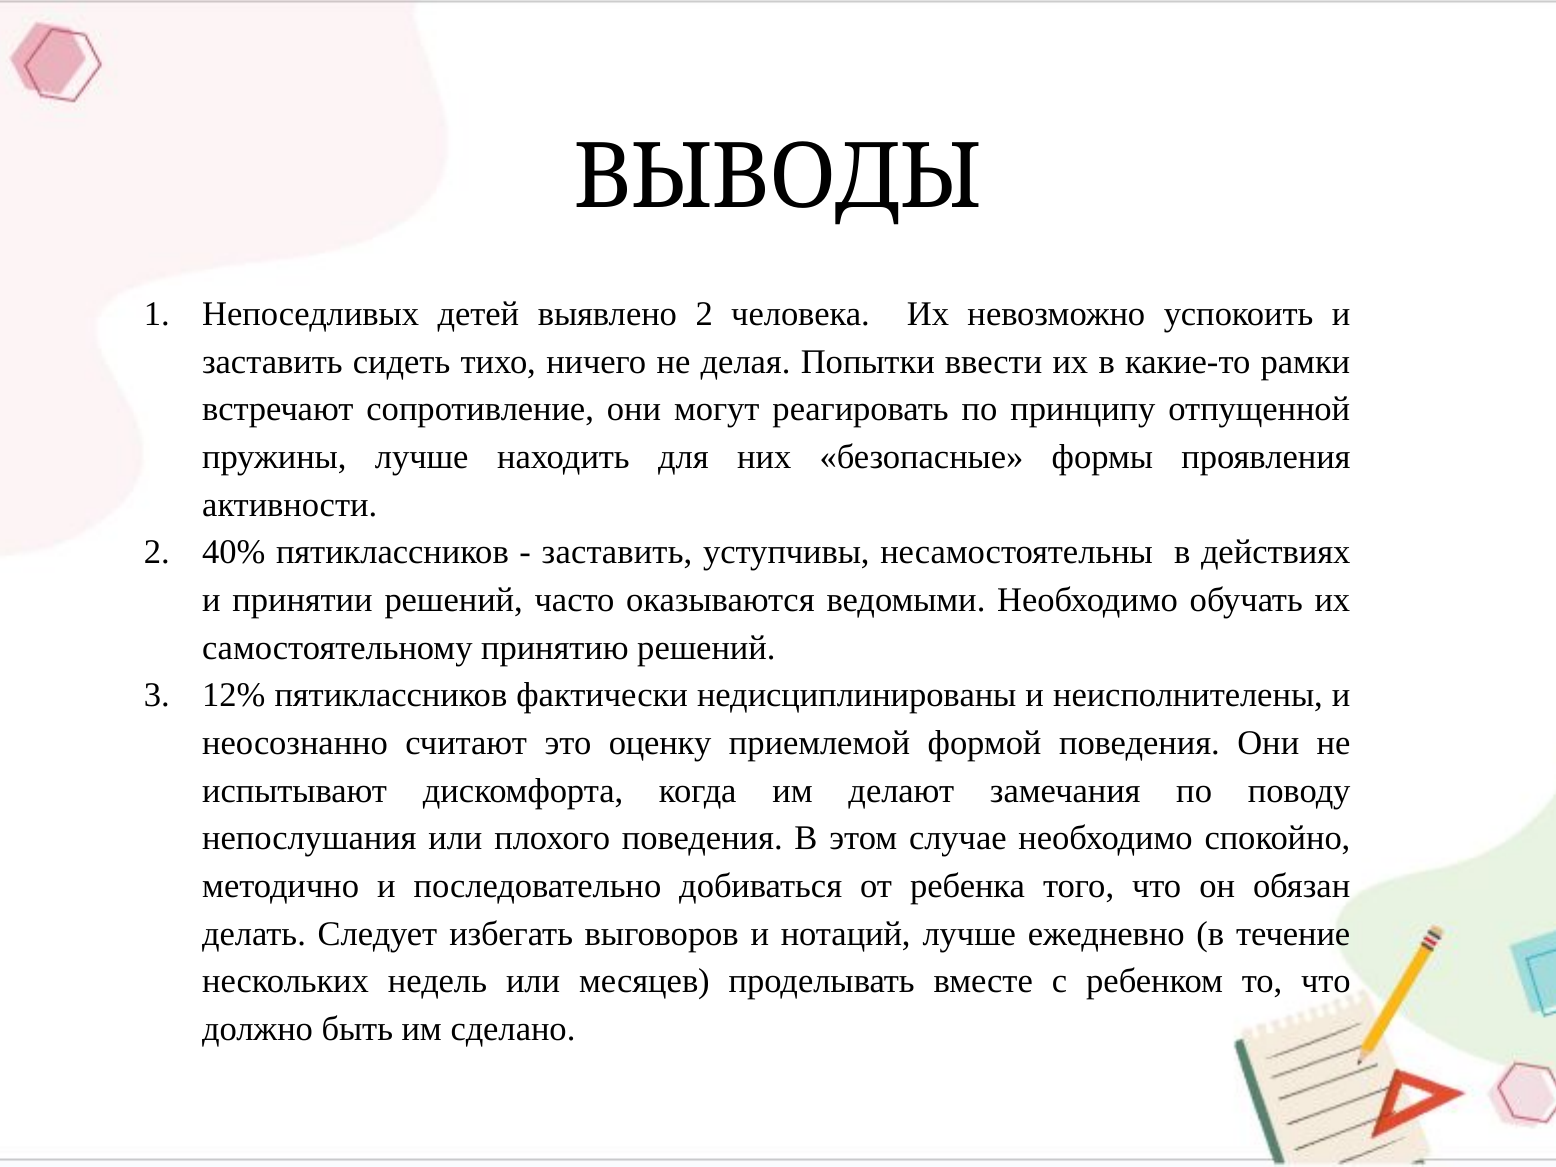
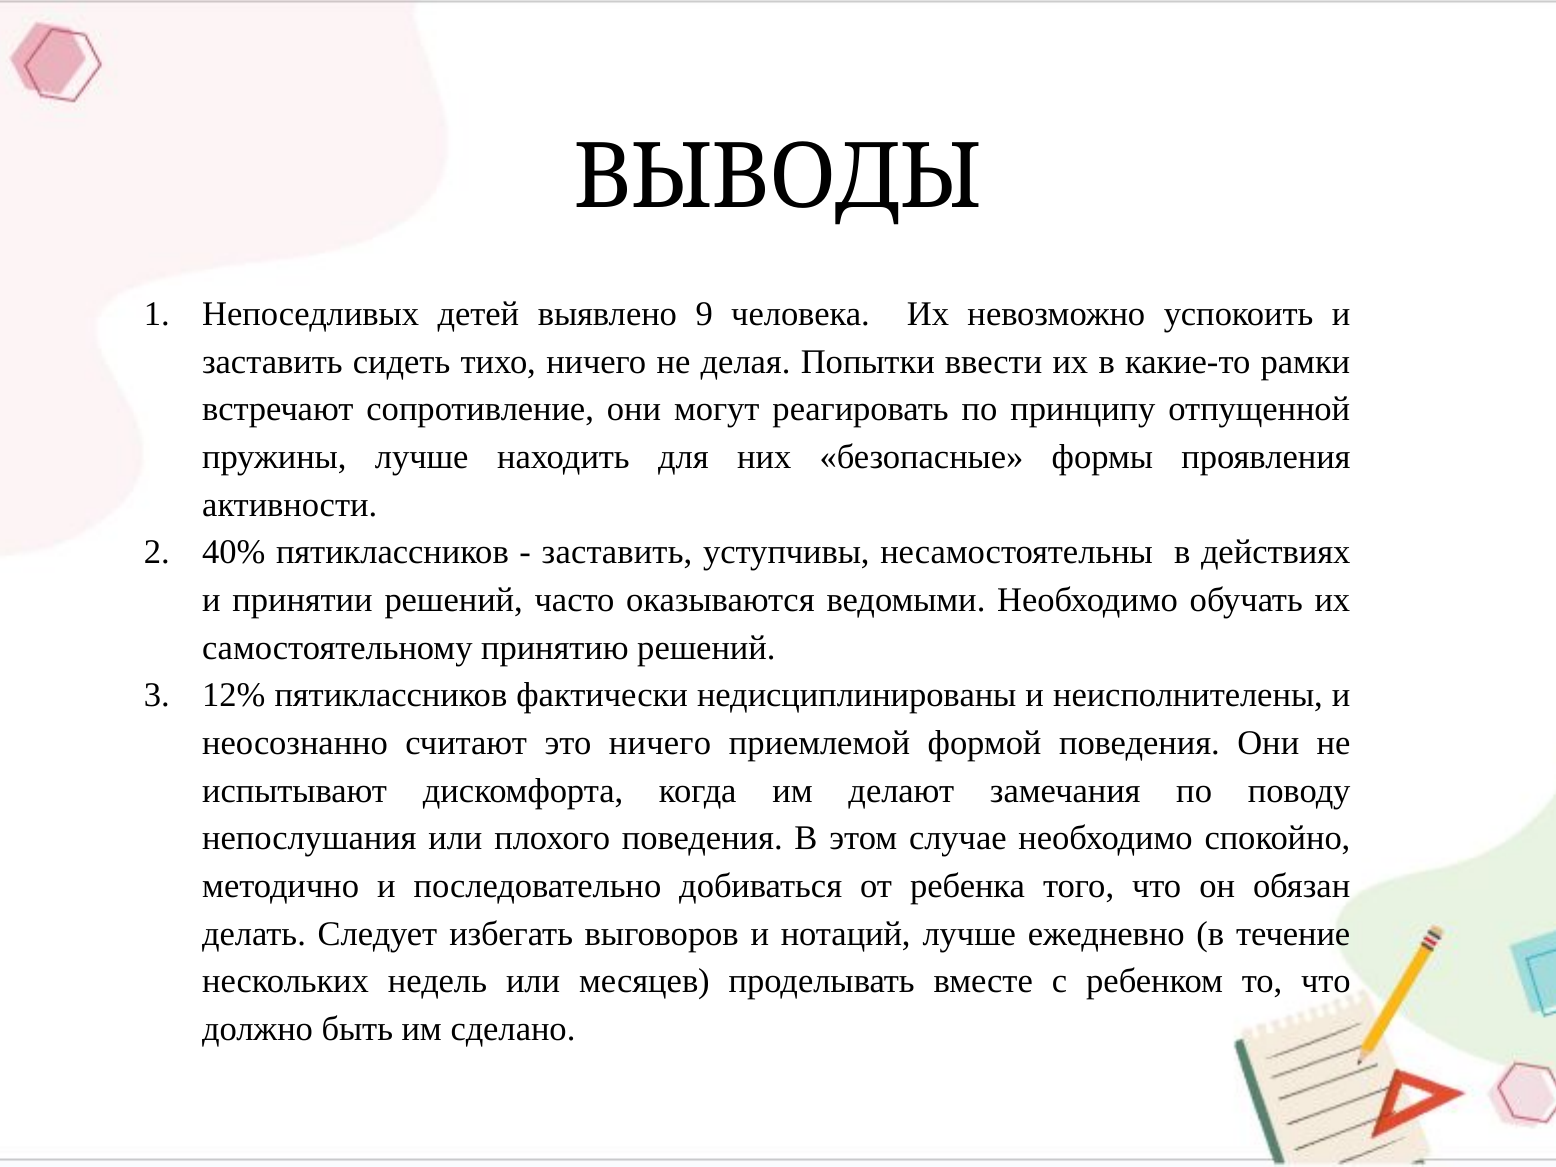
выявлено 2: 2 -> 9
это оценку: оценку -> ничего
